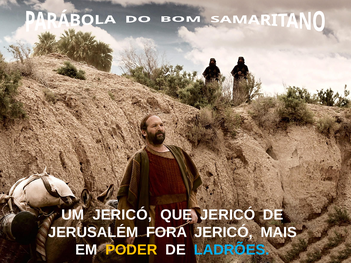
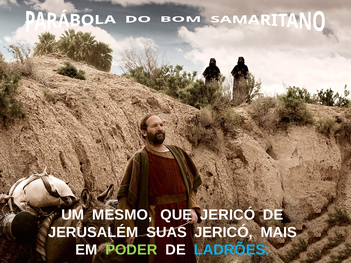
UM JERICÓ: JERICÓ -> MESMO
FORA: FORA -> SUAS
PODER colour: yellow -> light green
